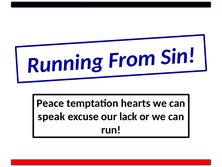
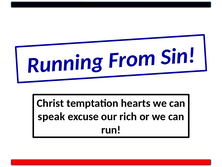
Peace: Peace -> Christ
lack: lack -> rich
